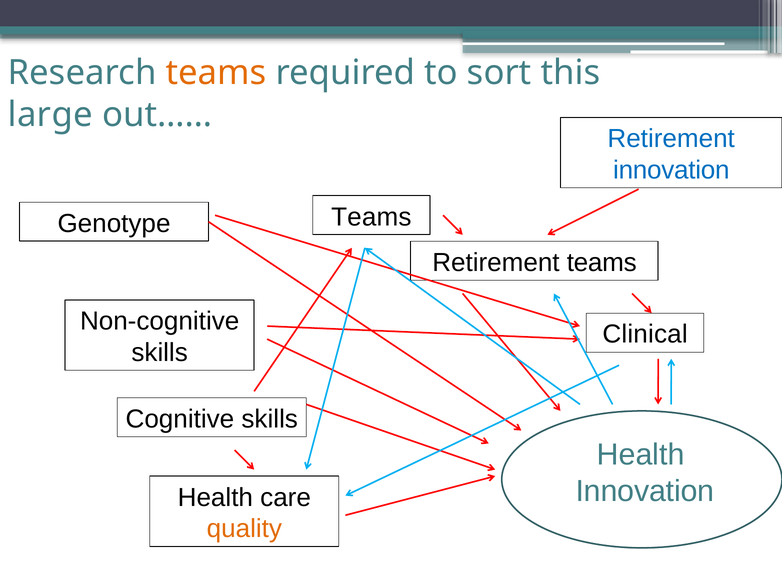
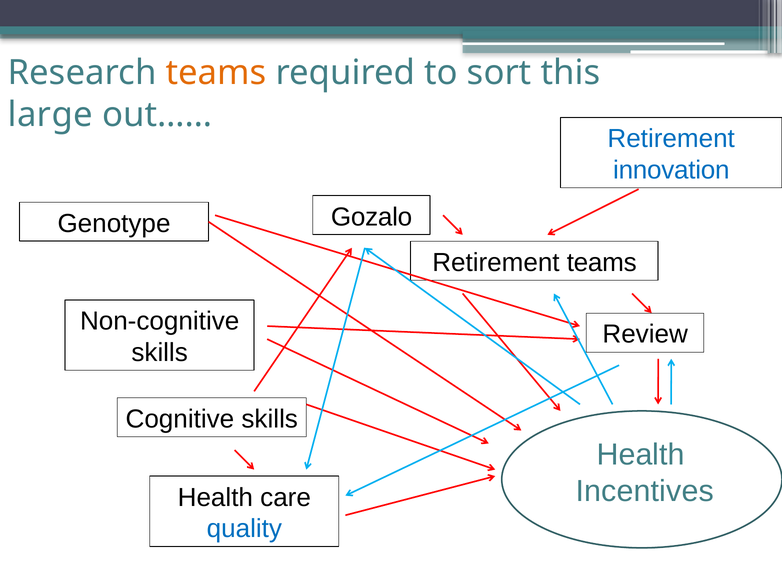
Teams at (371, 217): Teams -> Gozalo
Clinical: Clinical -> Review
Innovation at (645, 491): Innovation -> Incentives
quality colour: orange -> blue
